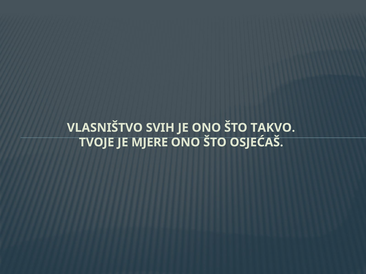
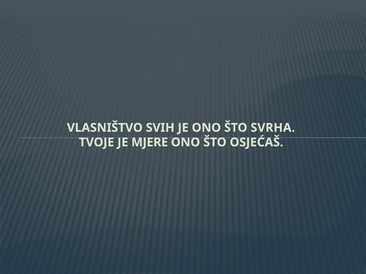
TAKVO: TAKVO -> SVRHA
